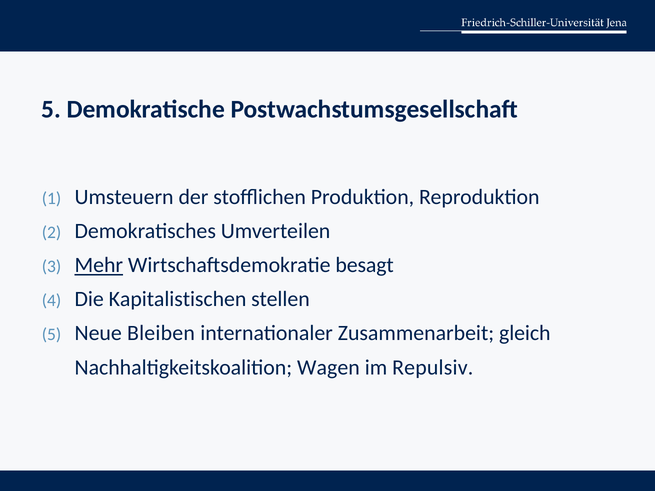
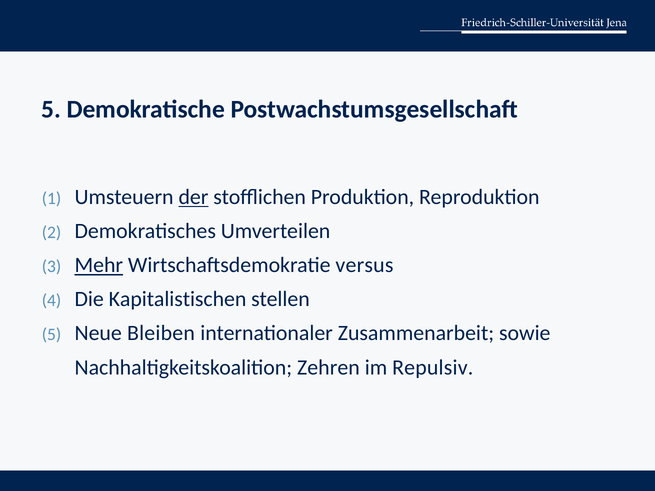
der underline: none -> present
besagt: besagt -> versus
gleich: gleich -> sowie
Wagen: Wagen -> Zehren
